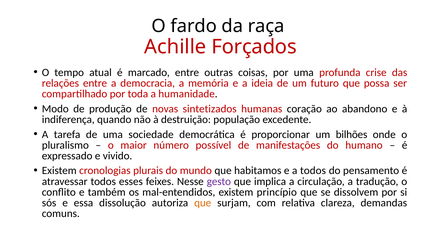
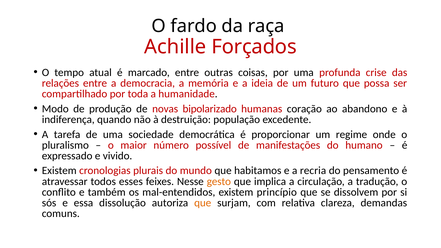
sintetizados: sintetizados -> bipolarizado
bilhões: bilhões -> regime
a todos: todos -> recria
gesto colour: purple -> orange
